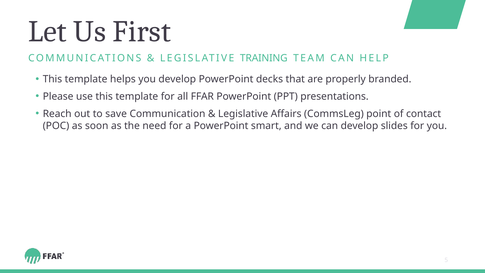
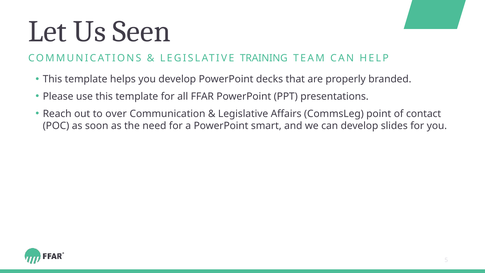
First: First -> Seen
save: save -> over
